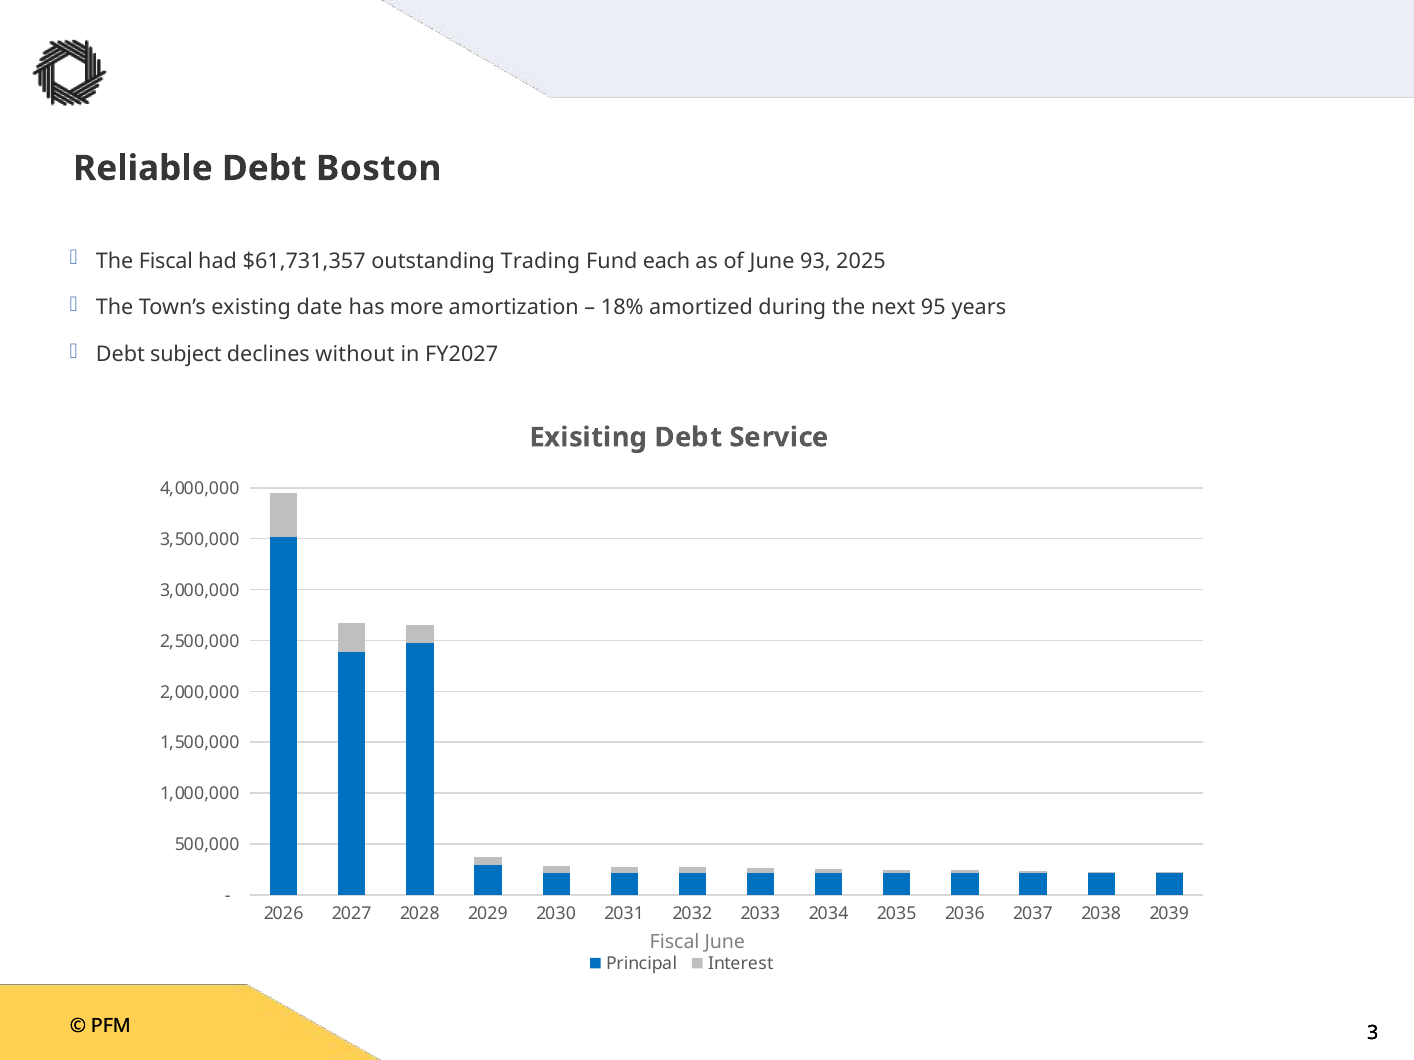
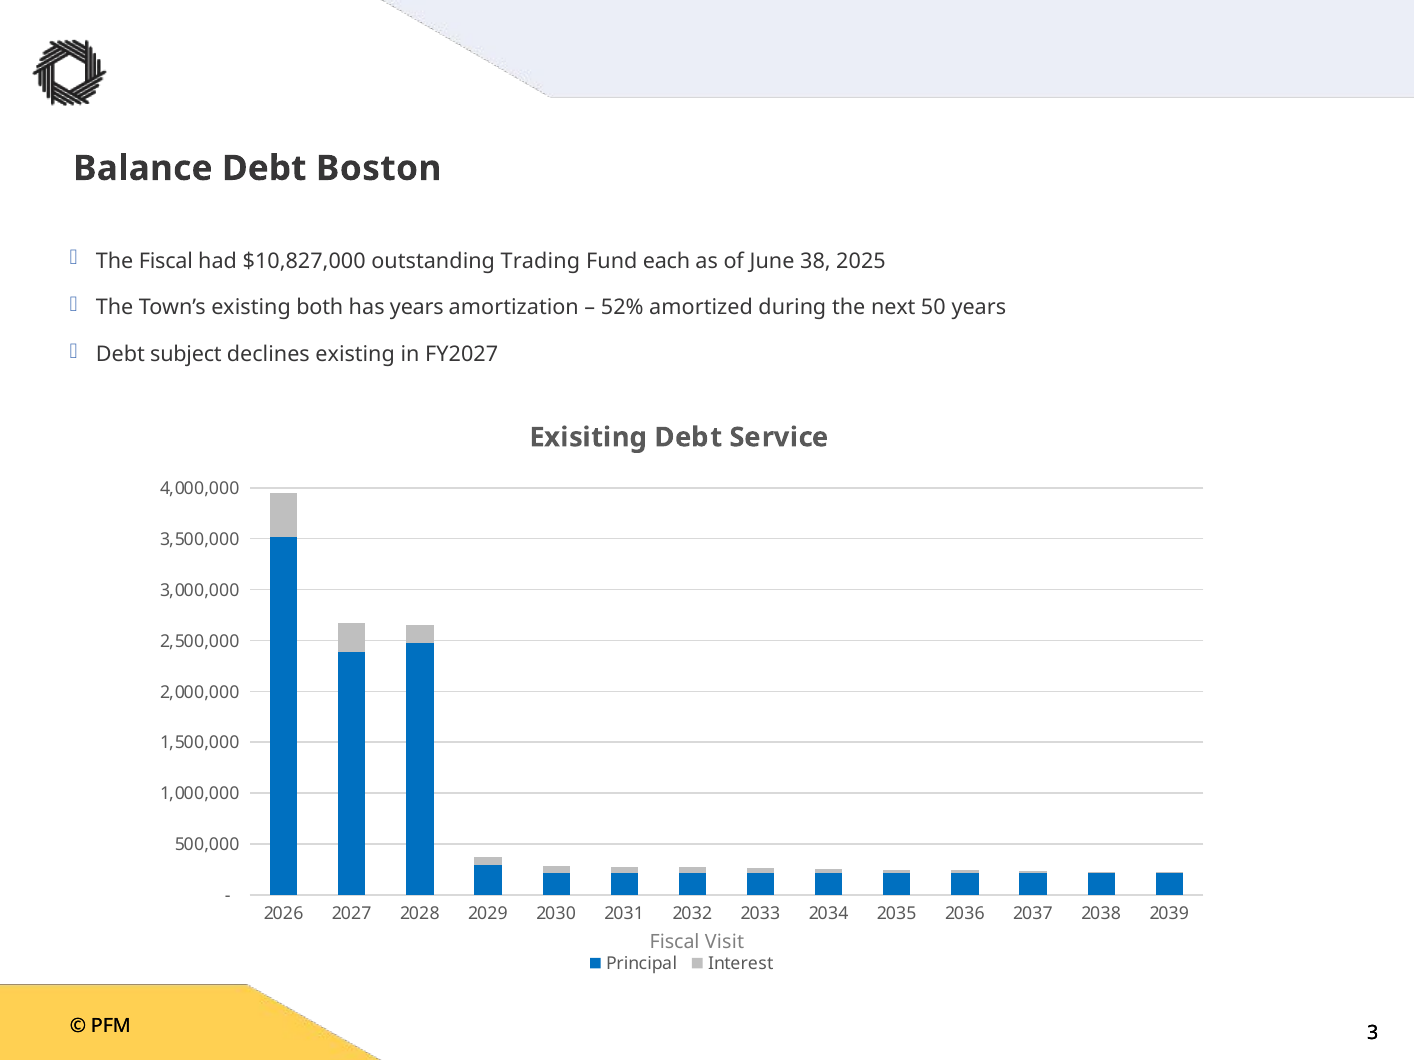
Reliable: Reliable -> Balance
$61,731,357: $61,731,357 -> $10,827,000
93: 93 -> 38
date: date -> both
has more: more -> years
18%: 18% -> 52%
95: 95 -> 50
declines without: without -> existing
Fiscal June: June -> Visit
